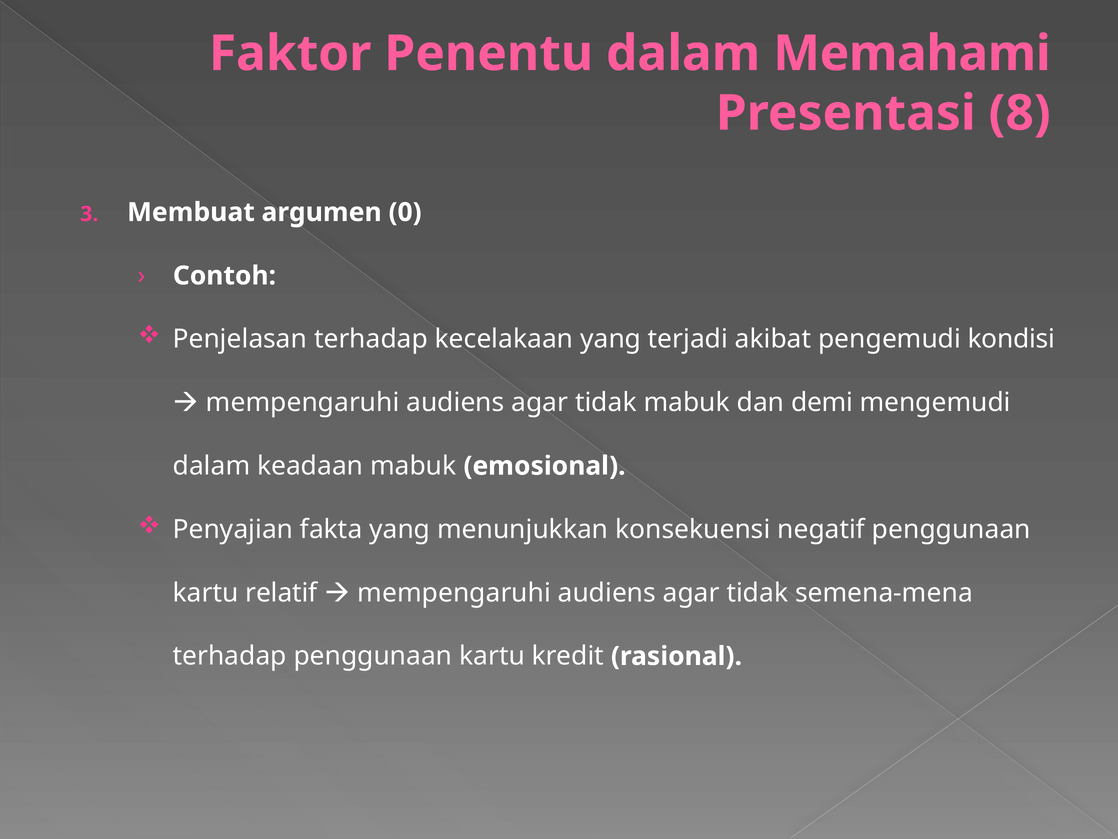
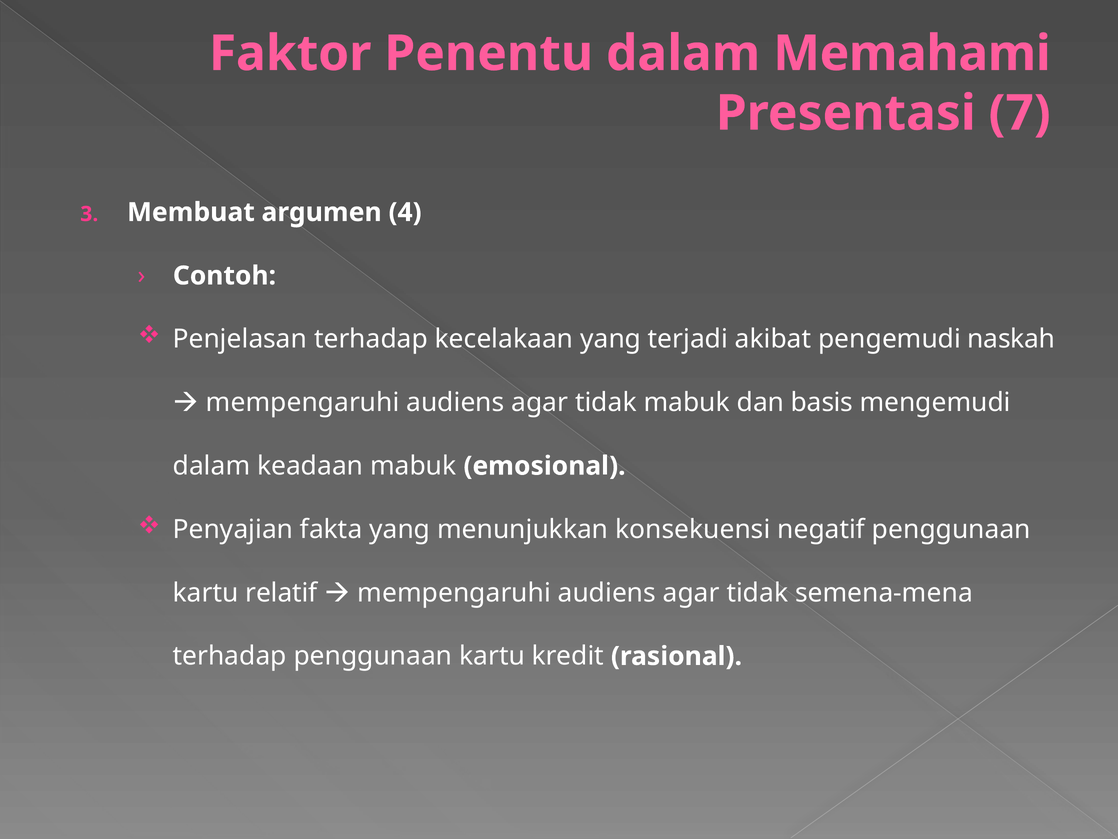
8: 8 -> 7
0: 0 -> 4
kondisi: kondisi -> naskah
demi: demi -> basis
